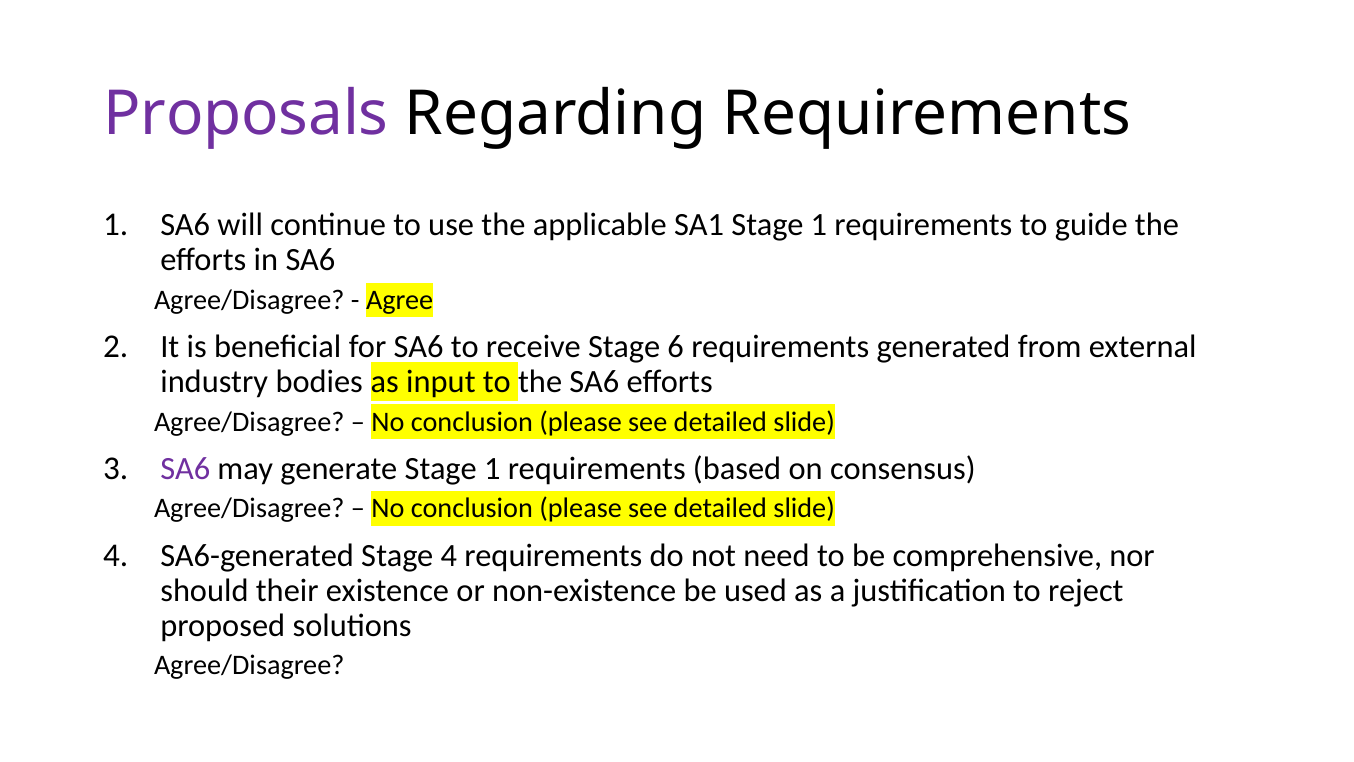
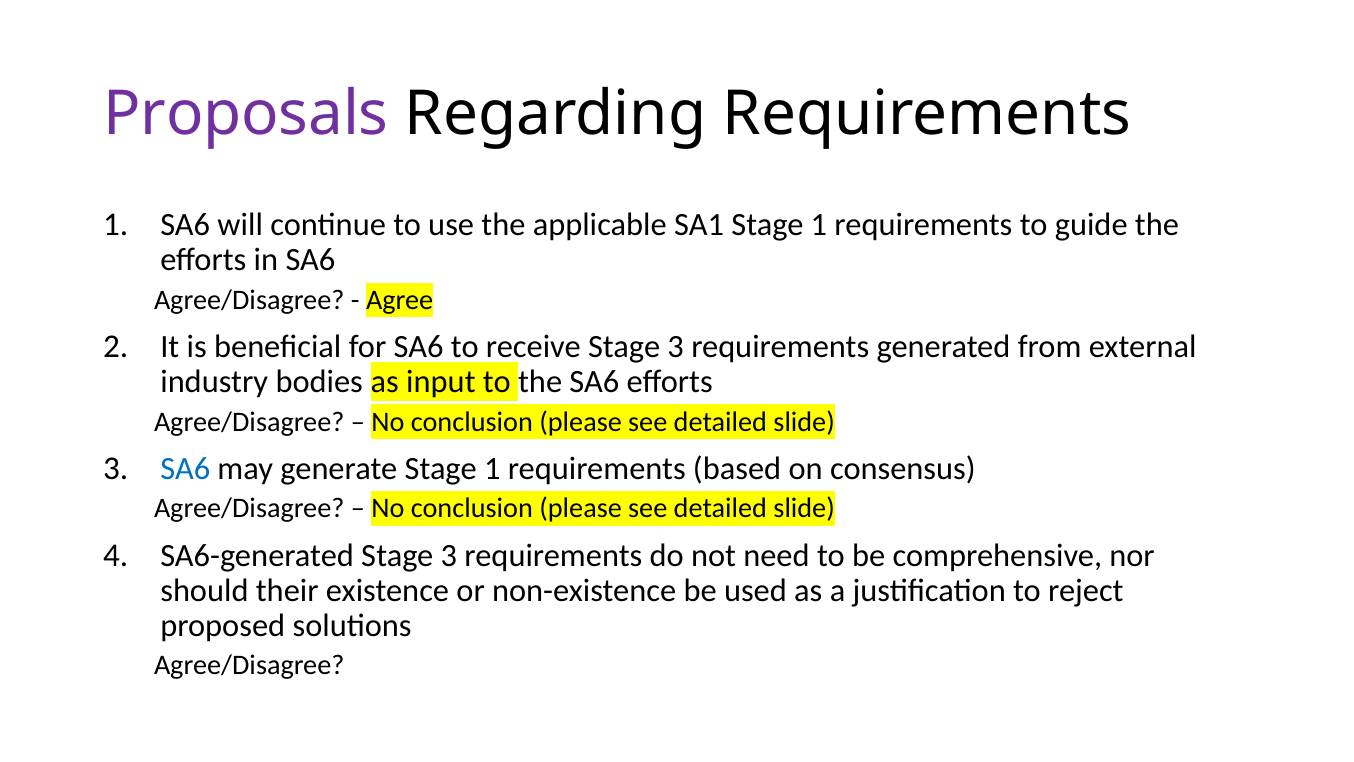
receive Stage 6: 6 -> 3
SA6 at (185, 468) colour: purple -> blue
SA6-generated Stage 4: 4 -> 3
